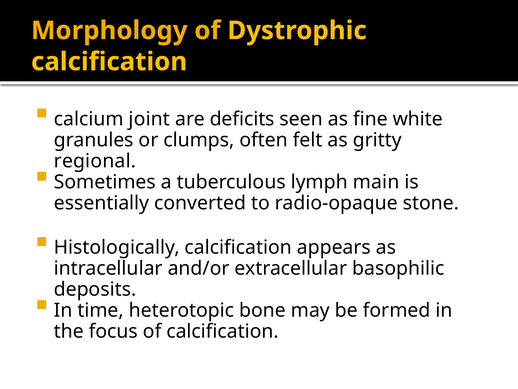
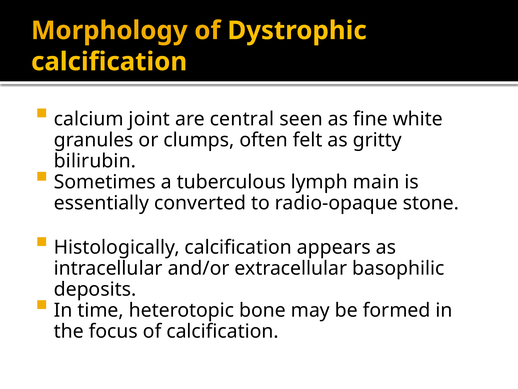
deficits: deficits -> central
regional: regional -> bilirubin
